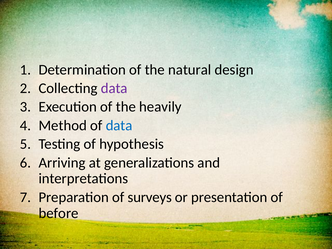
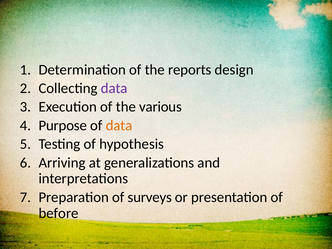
natural: natural -> reports
heavily: heavily -> various
Method: Method -> Purpose
data at (119, 125) colour: blue -> orange
